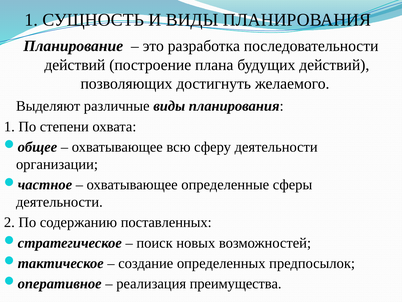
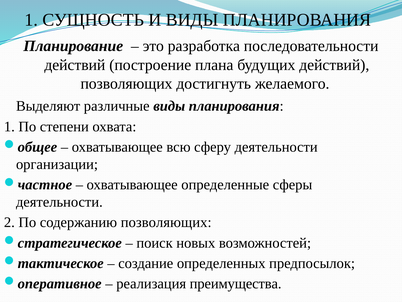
содержанию поставленных: поставленных -> позволяющих
